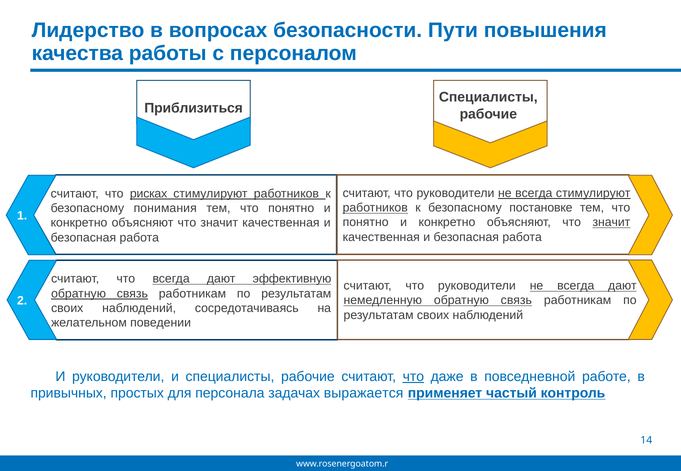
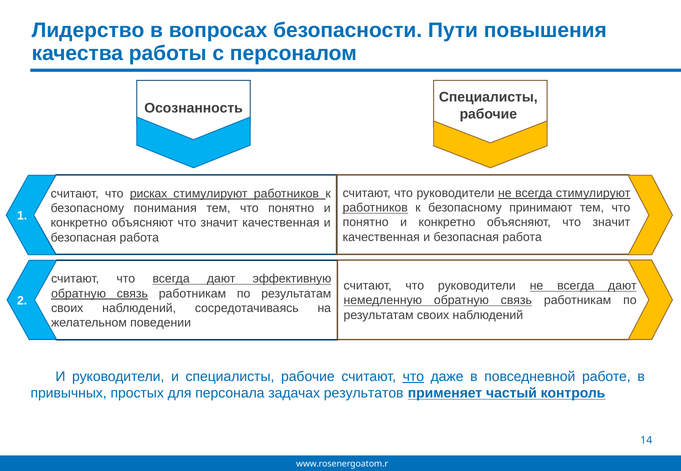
Приблизиться: Приблизиться -> Осознанность
постановке: постановке -> принимают
значит at (611, 223) underline: present -> none
выражается: выражается -> результатов
